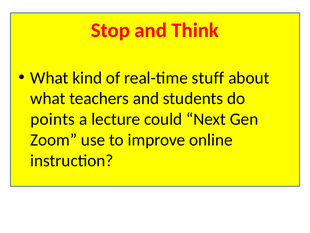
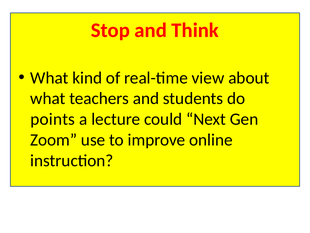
stuff: stuff -> view
